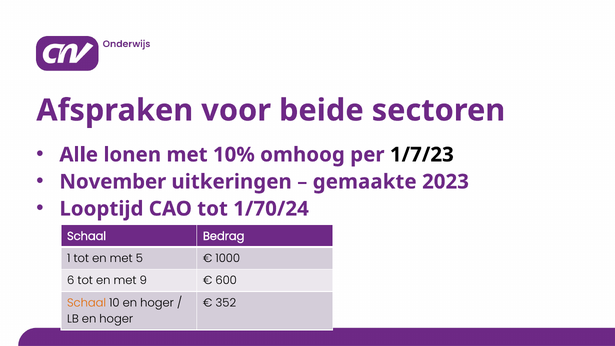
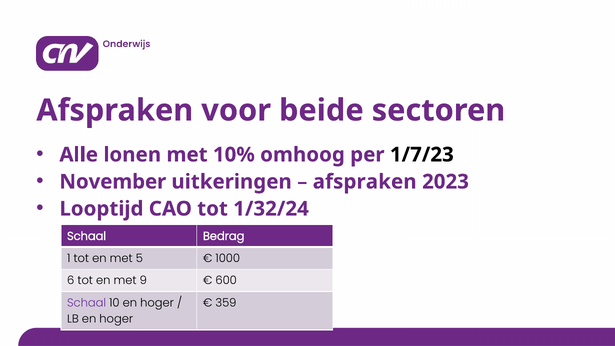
gemaakte at (365, 182): gemaakte -> afspraken
1/70/24: 1/70/24 -> 1/32/24
Schaal at (87, 303) colour: orange -> purple
352: 352 -> 359
